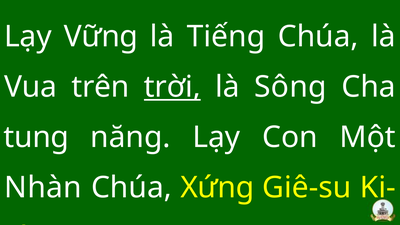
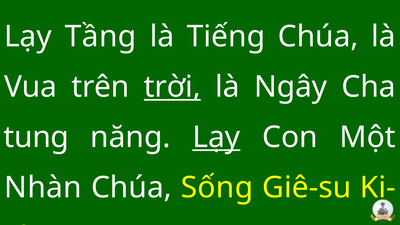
Vững: Vững -> Tầng
Sông: Sông -> Ngây
Lạy at (216, 137) underline: none -> present
Xứng: Xứng -> Sống
